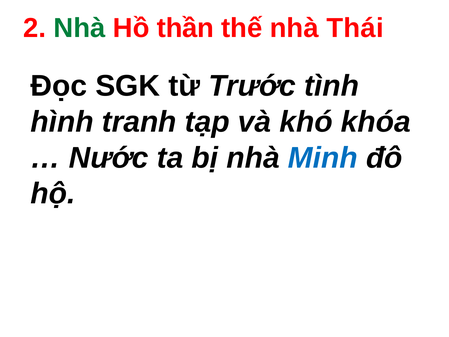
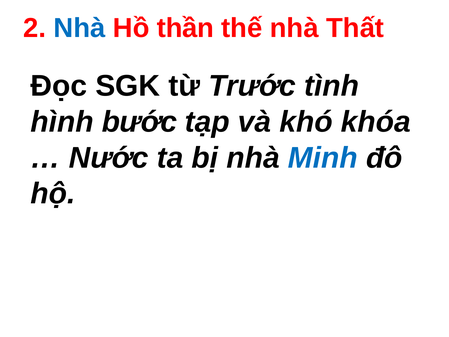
Nhà at (79, 28) colour: green -> blue
Thái: Thái -> Thất
tranh: tranh -> bước
